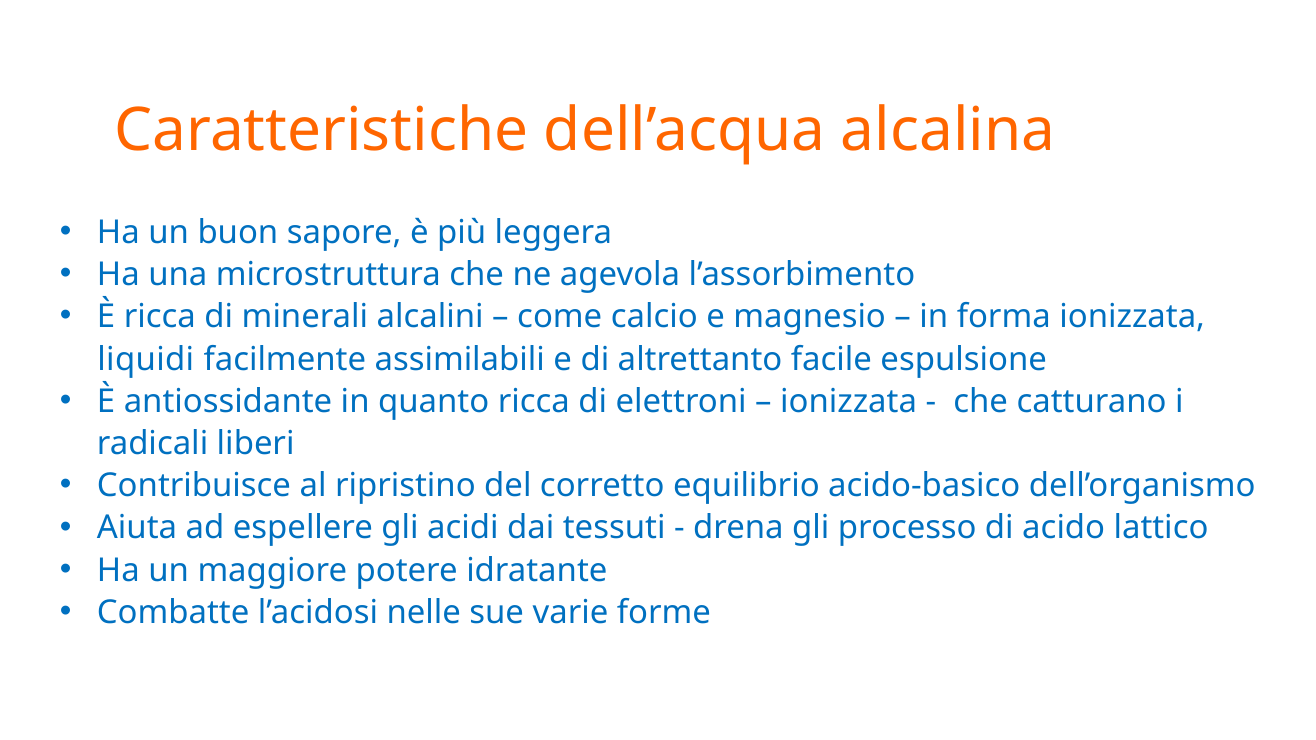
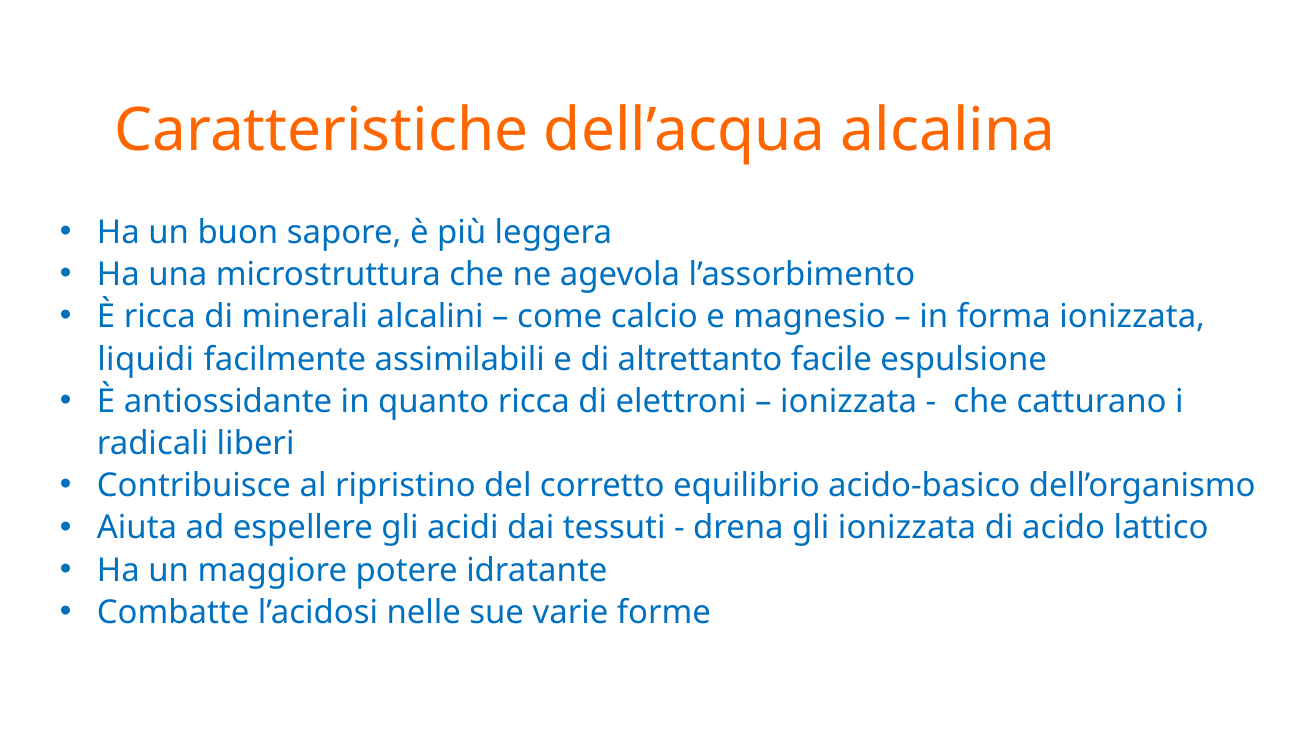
gli processo: processo -> ionizzata
